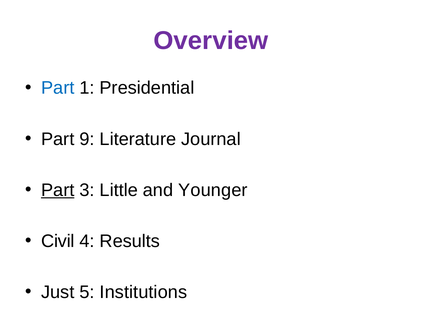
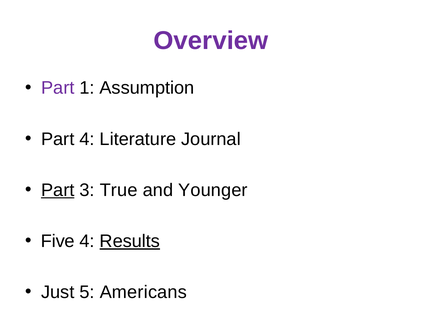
Part at (58, 88) colour: blue -> purple
Presidential: Presidential -> Assumption
Part 9: 9 -> 4
Little: Little -> True
Civil: Civil -> Five
Results underline: none -> present
Institutions: Institutions -> Americans
